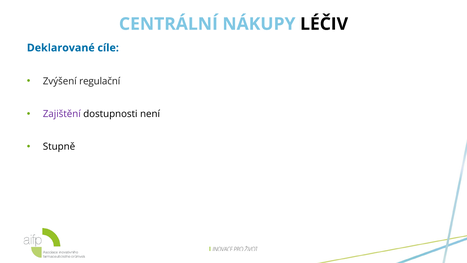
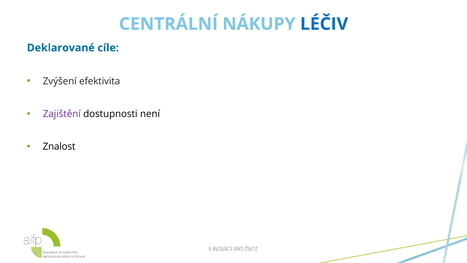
LÉČIV colour: black -> blue
regulační: regulační -> efektivita
Stupně: Stupně -> Znalost
